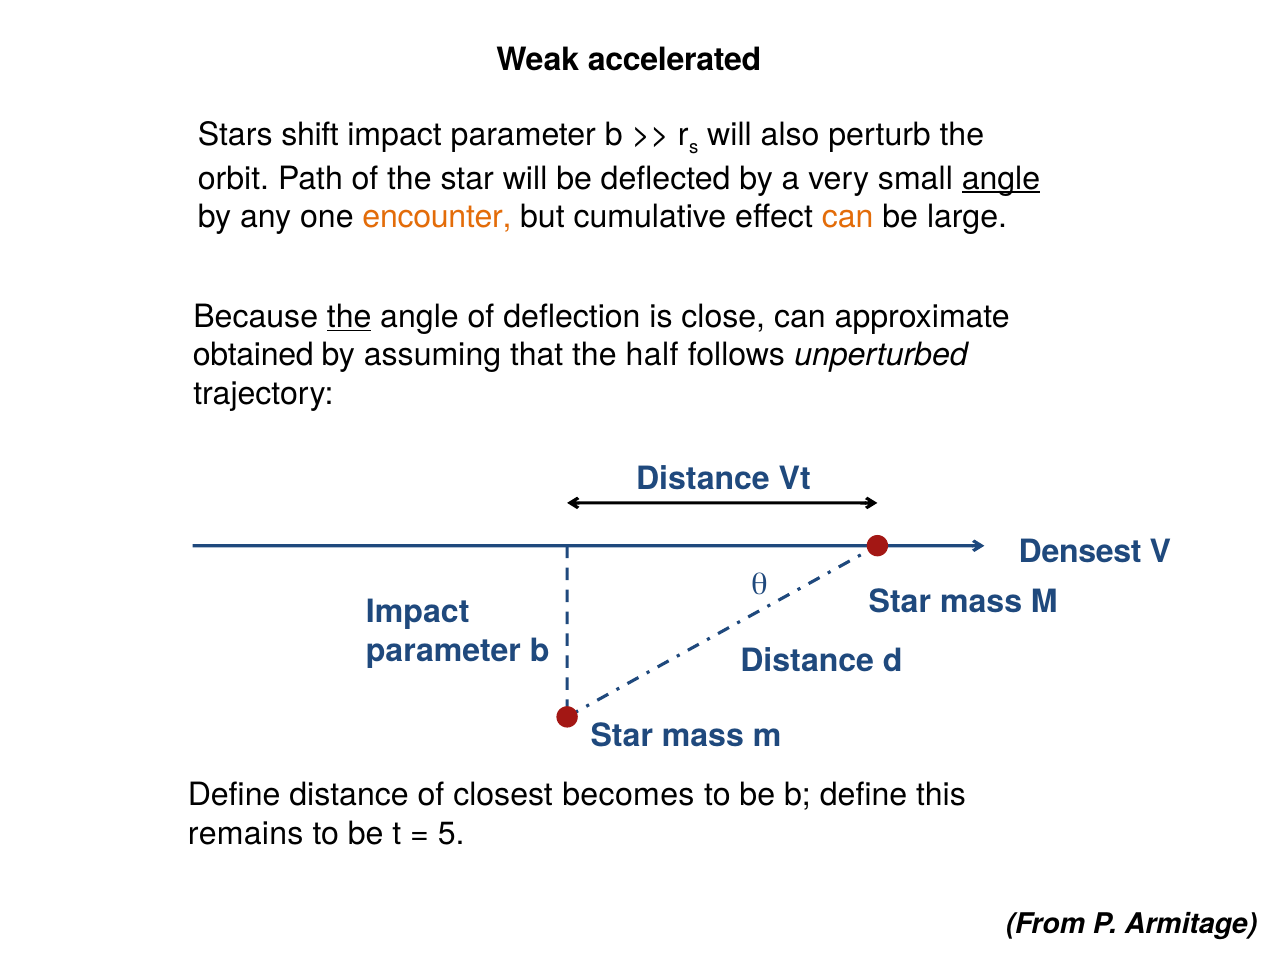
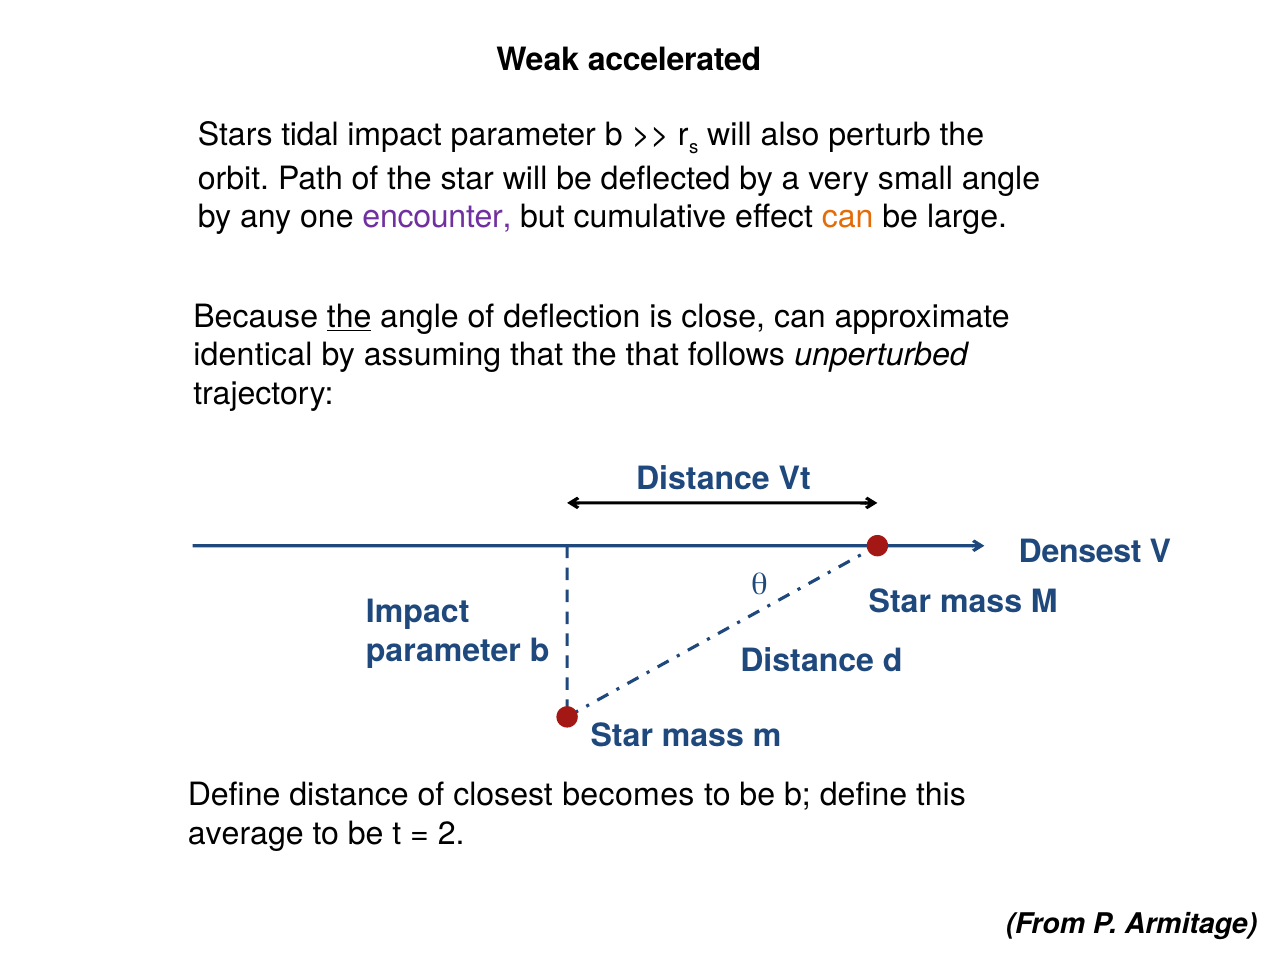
shift: shift -> tidal
angle at (1001, 179) underline: present -> none
encounter colour: orange -> purple
obtained: obtained -> identical
the half: half -> that
remains: remains -> average
5: 5 -> 2
